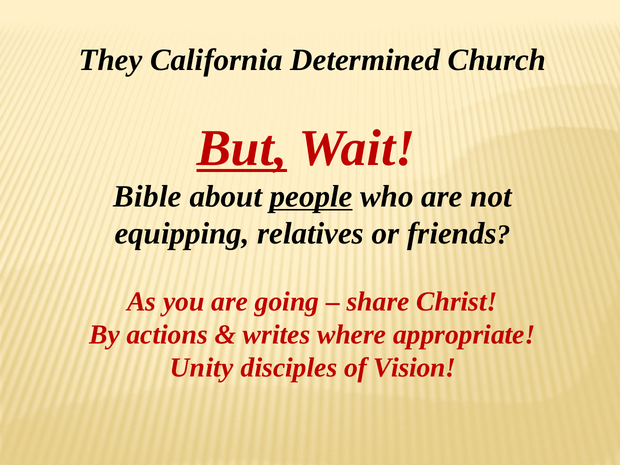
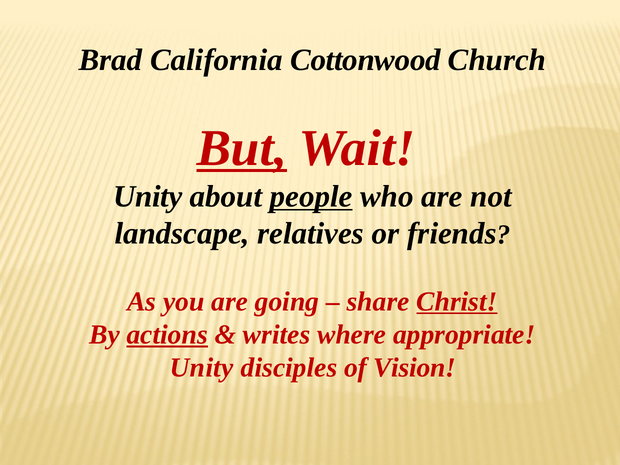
They: They -> Brad
Determined: Determined -> Cottonwood
Bible at (148, 196): Bible -> Unity
equipping: equipping -> landscape
Christ underline: none -> present
actions underline: none -> present
